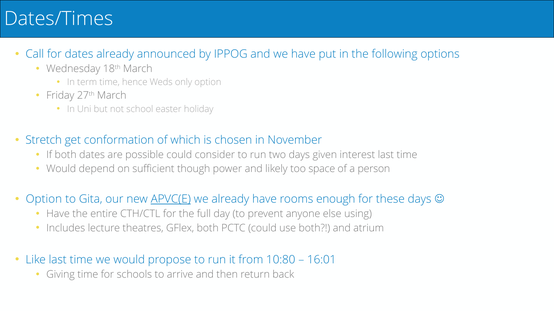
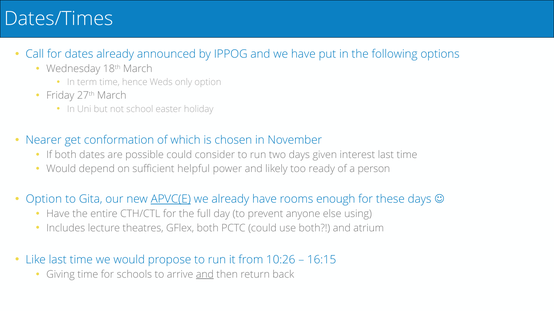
Stretch: Stretch -> Nearer
though: though -> helpful
space: space -> ready
10:80: 10:80 -> 10:26
16:01: 16:01 -> 16:15
and at (205, 275) underline: none -> present
